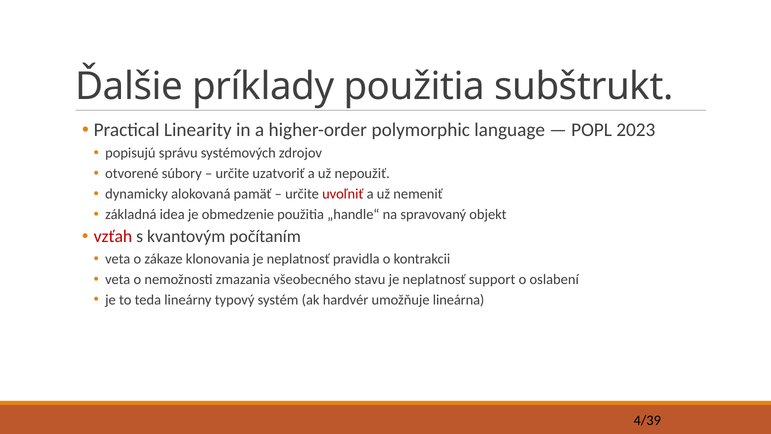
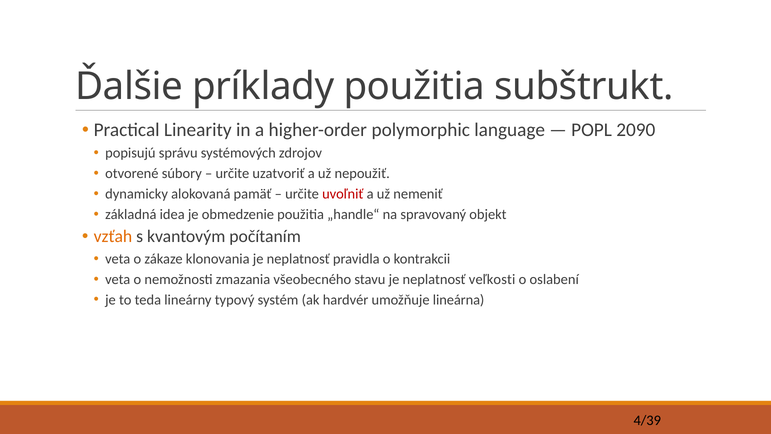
2023: 2023 -> 2090
vzťah colour: red -> orange
support: support -> veľkosti
